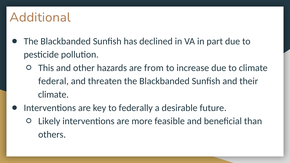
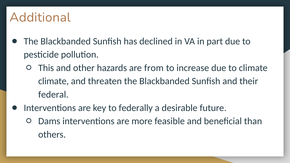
federal at (53, 81): federal -> climate
climate at (53, 95): climate -> federal
Likely: Likely -> Dams
